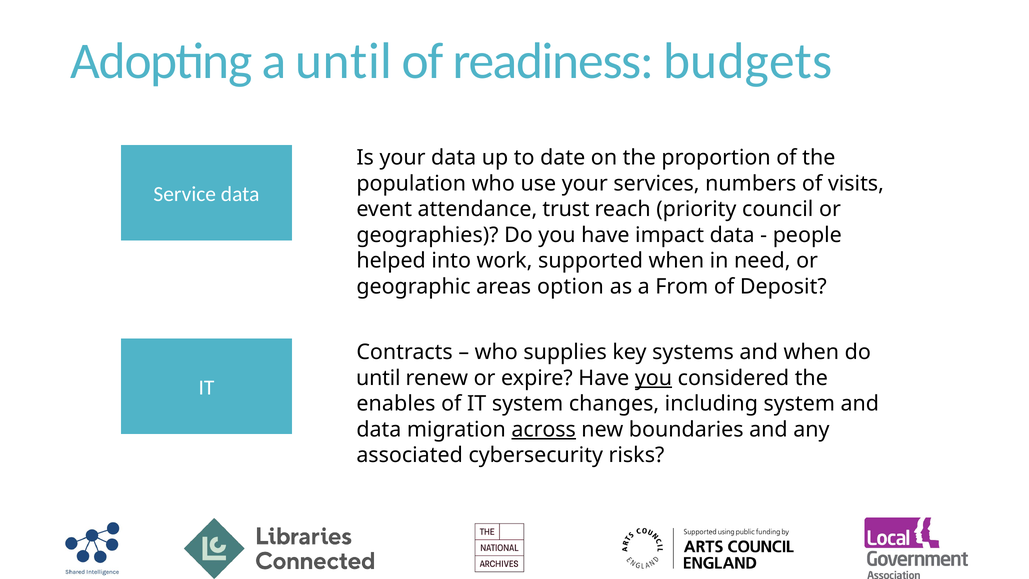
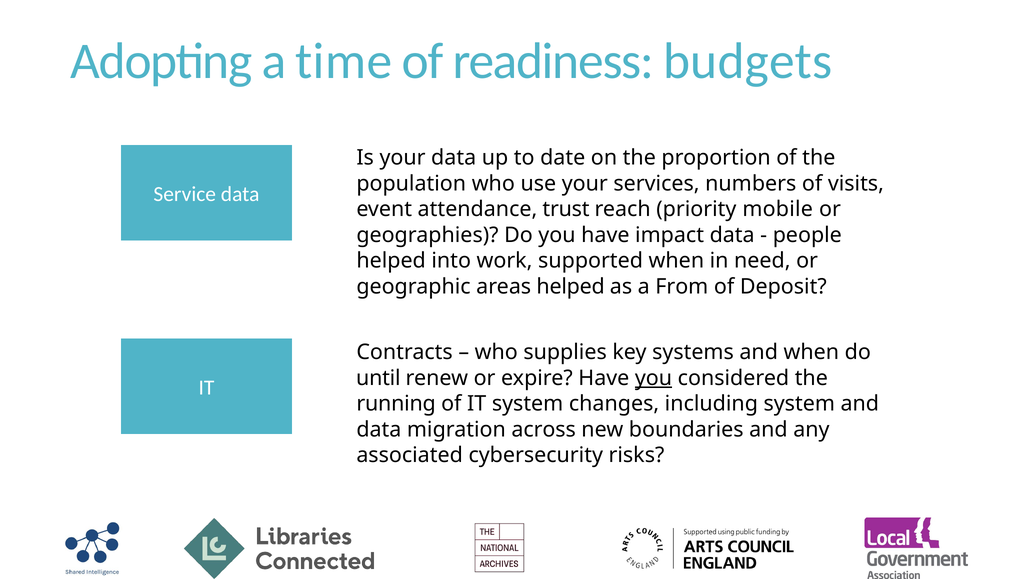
a until: until -> time
council: council -> mobile
areas option: option -> helped
enables: enables -> running
across underline: present -> none
